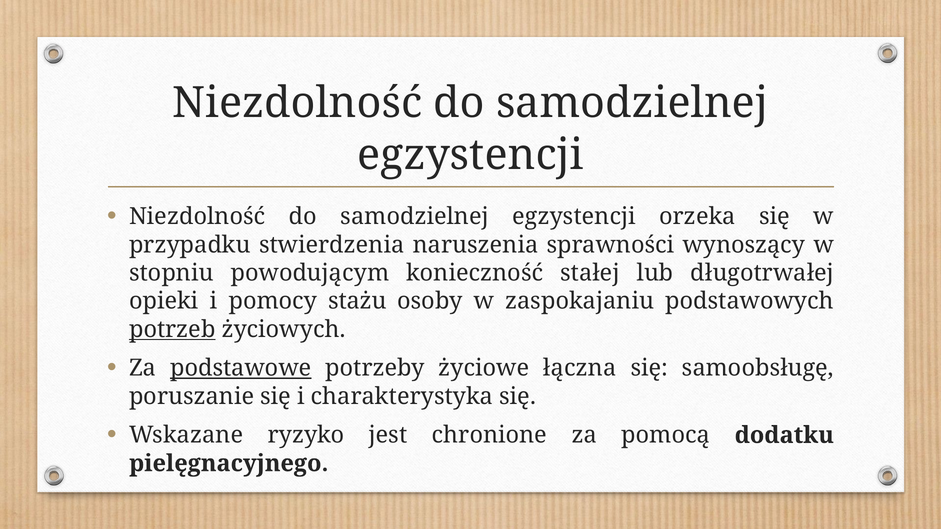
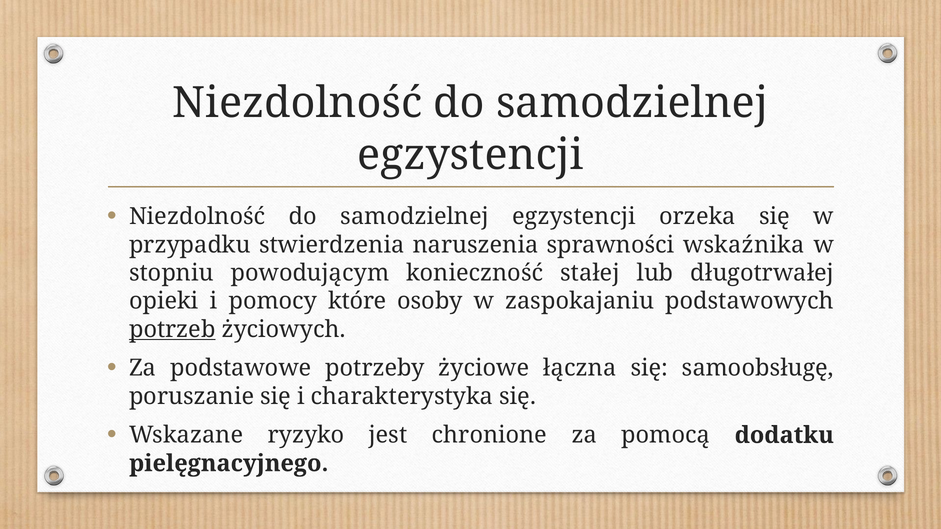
wynoszący: wynoszący -> wskaźnika
stażu: stażu -> które
podstawowe underline: present -> none
